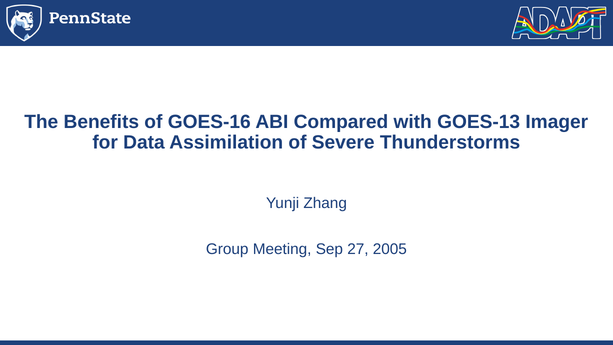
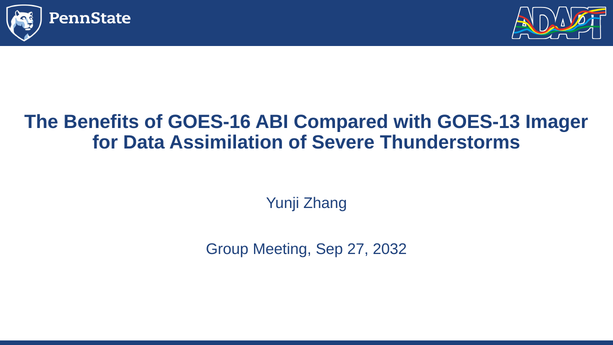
2005: 2005 -> 2032
